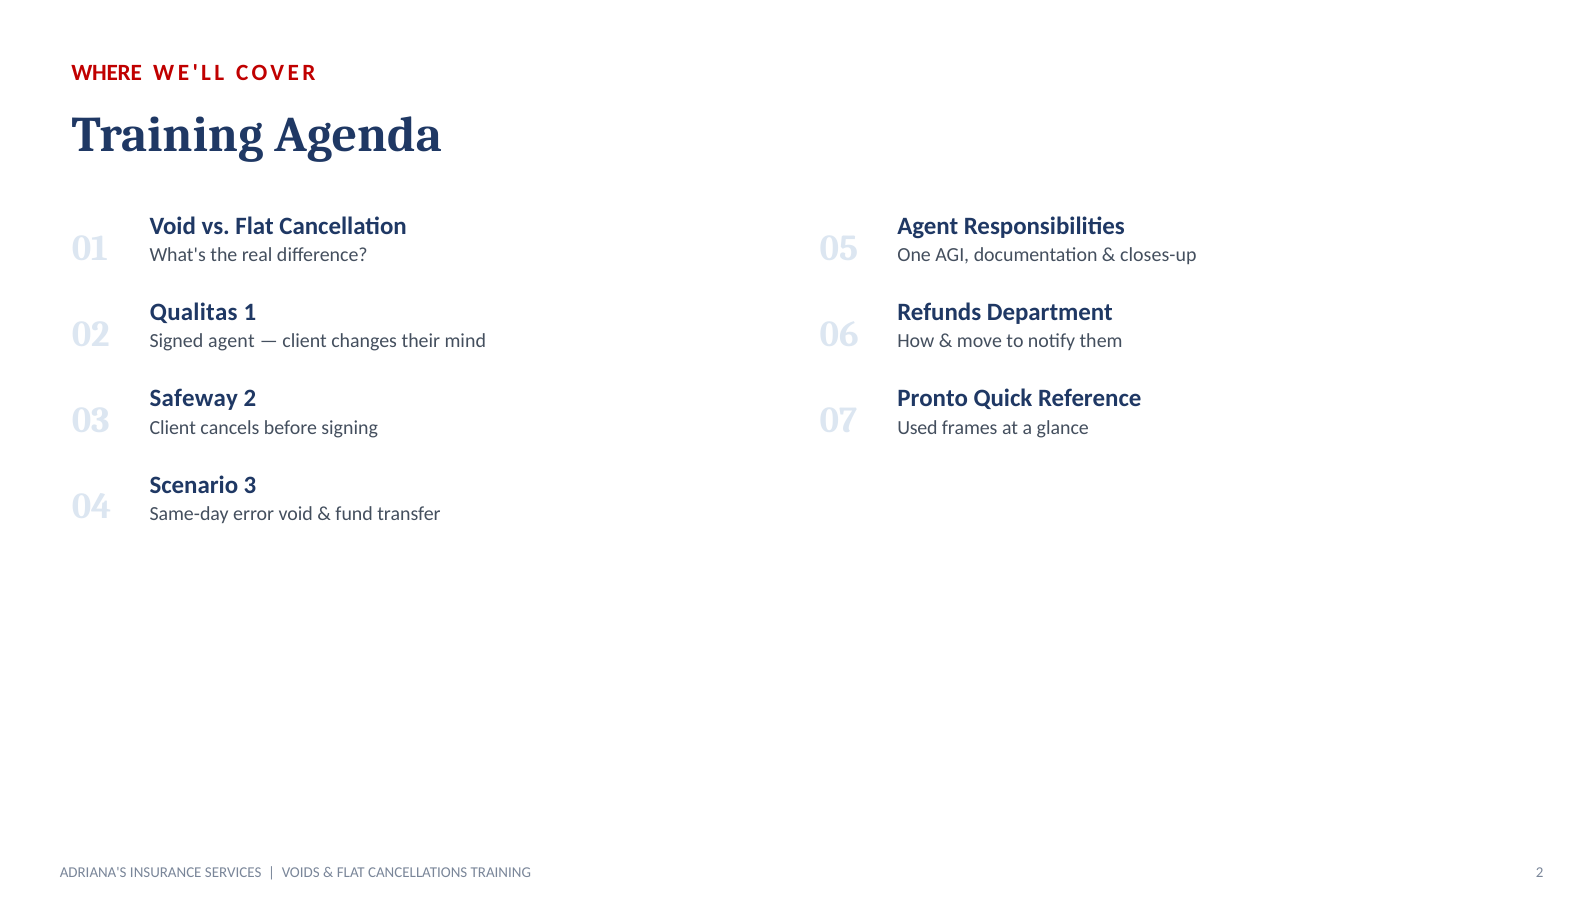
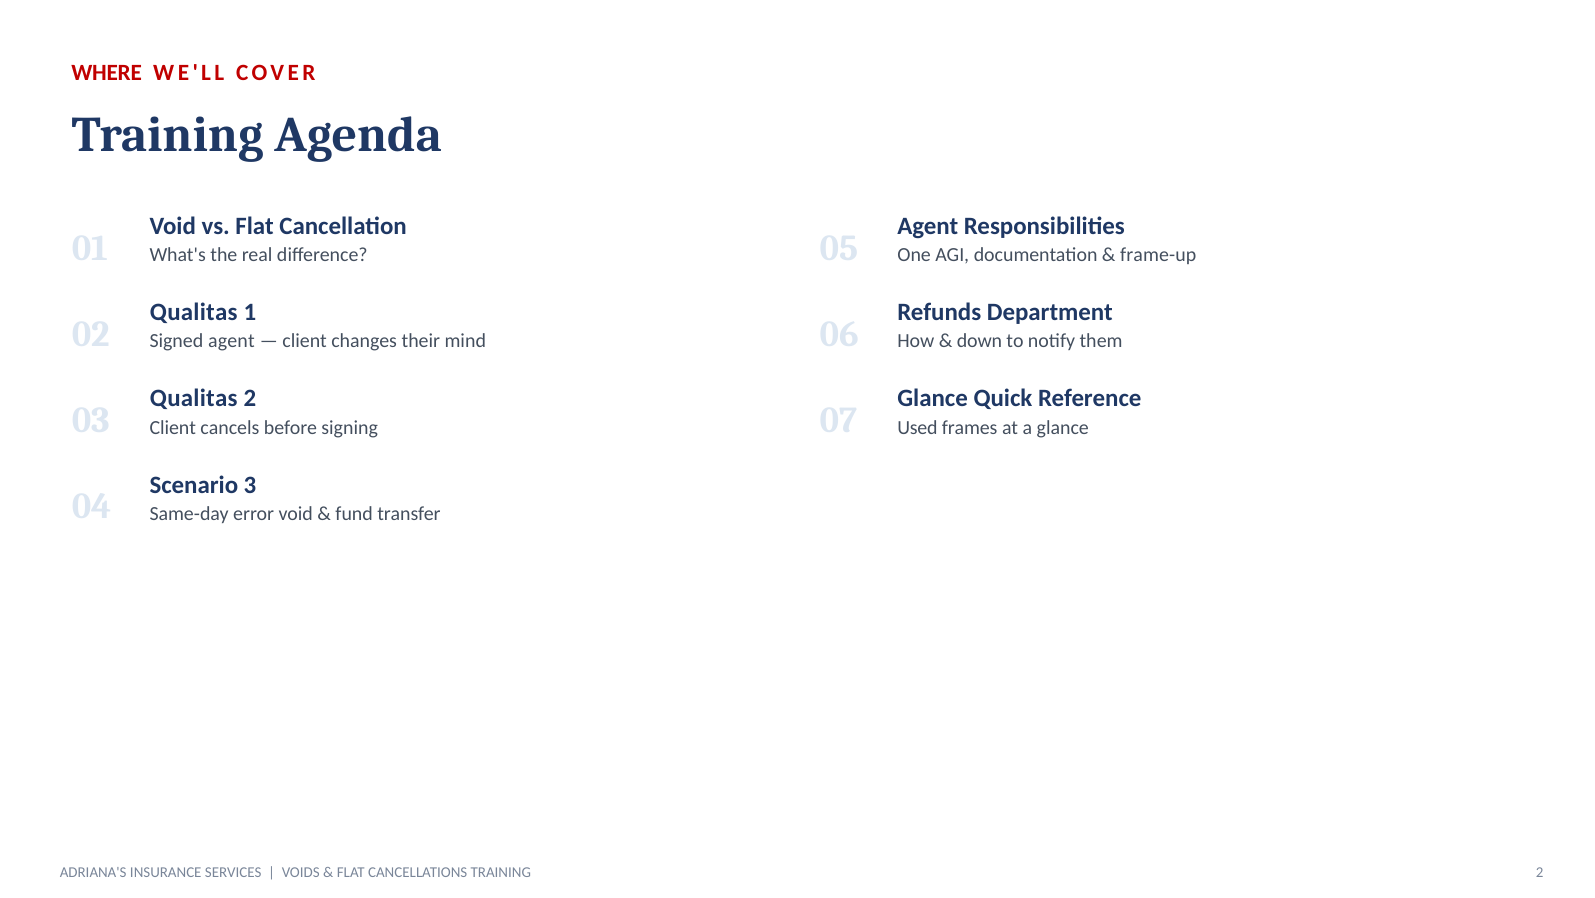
closes-up: closes-up -> frame-up
move: move -> down
Safeway at (194, 398): Safeway -> Qualitas
Pronto at (933, 398): Pronto -> Glance
